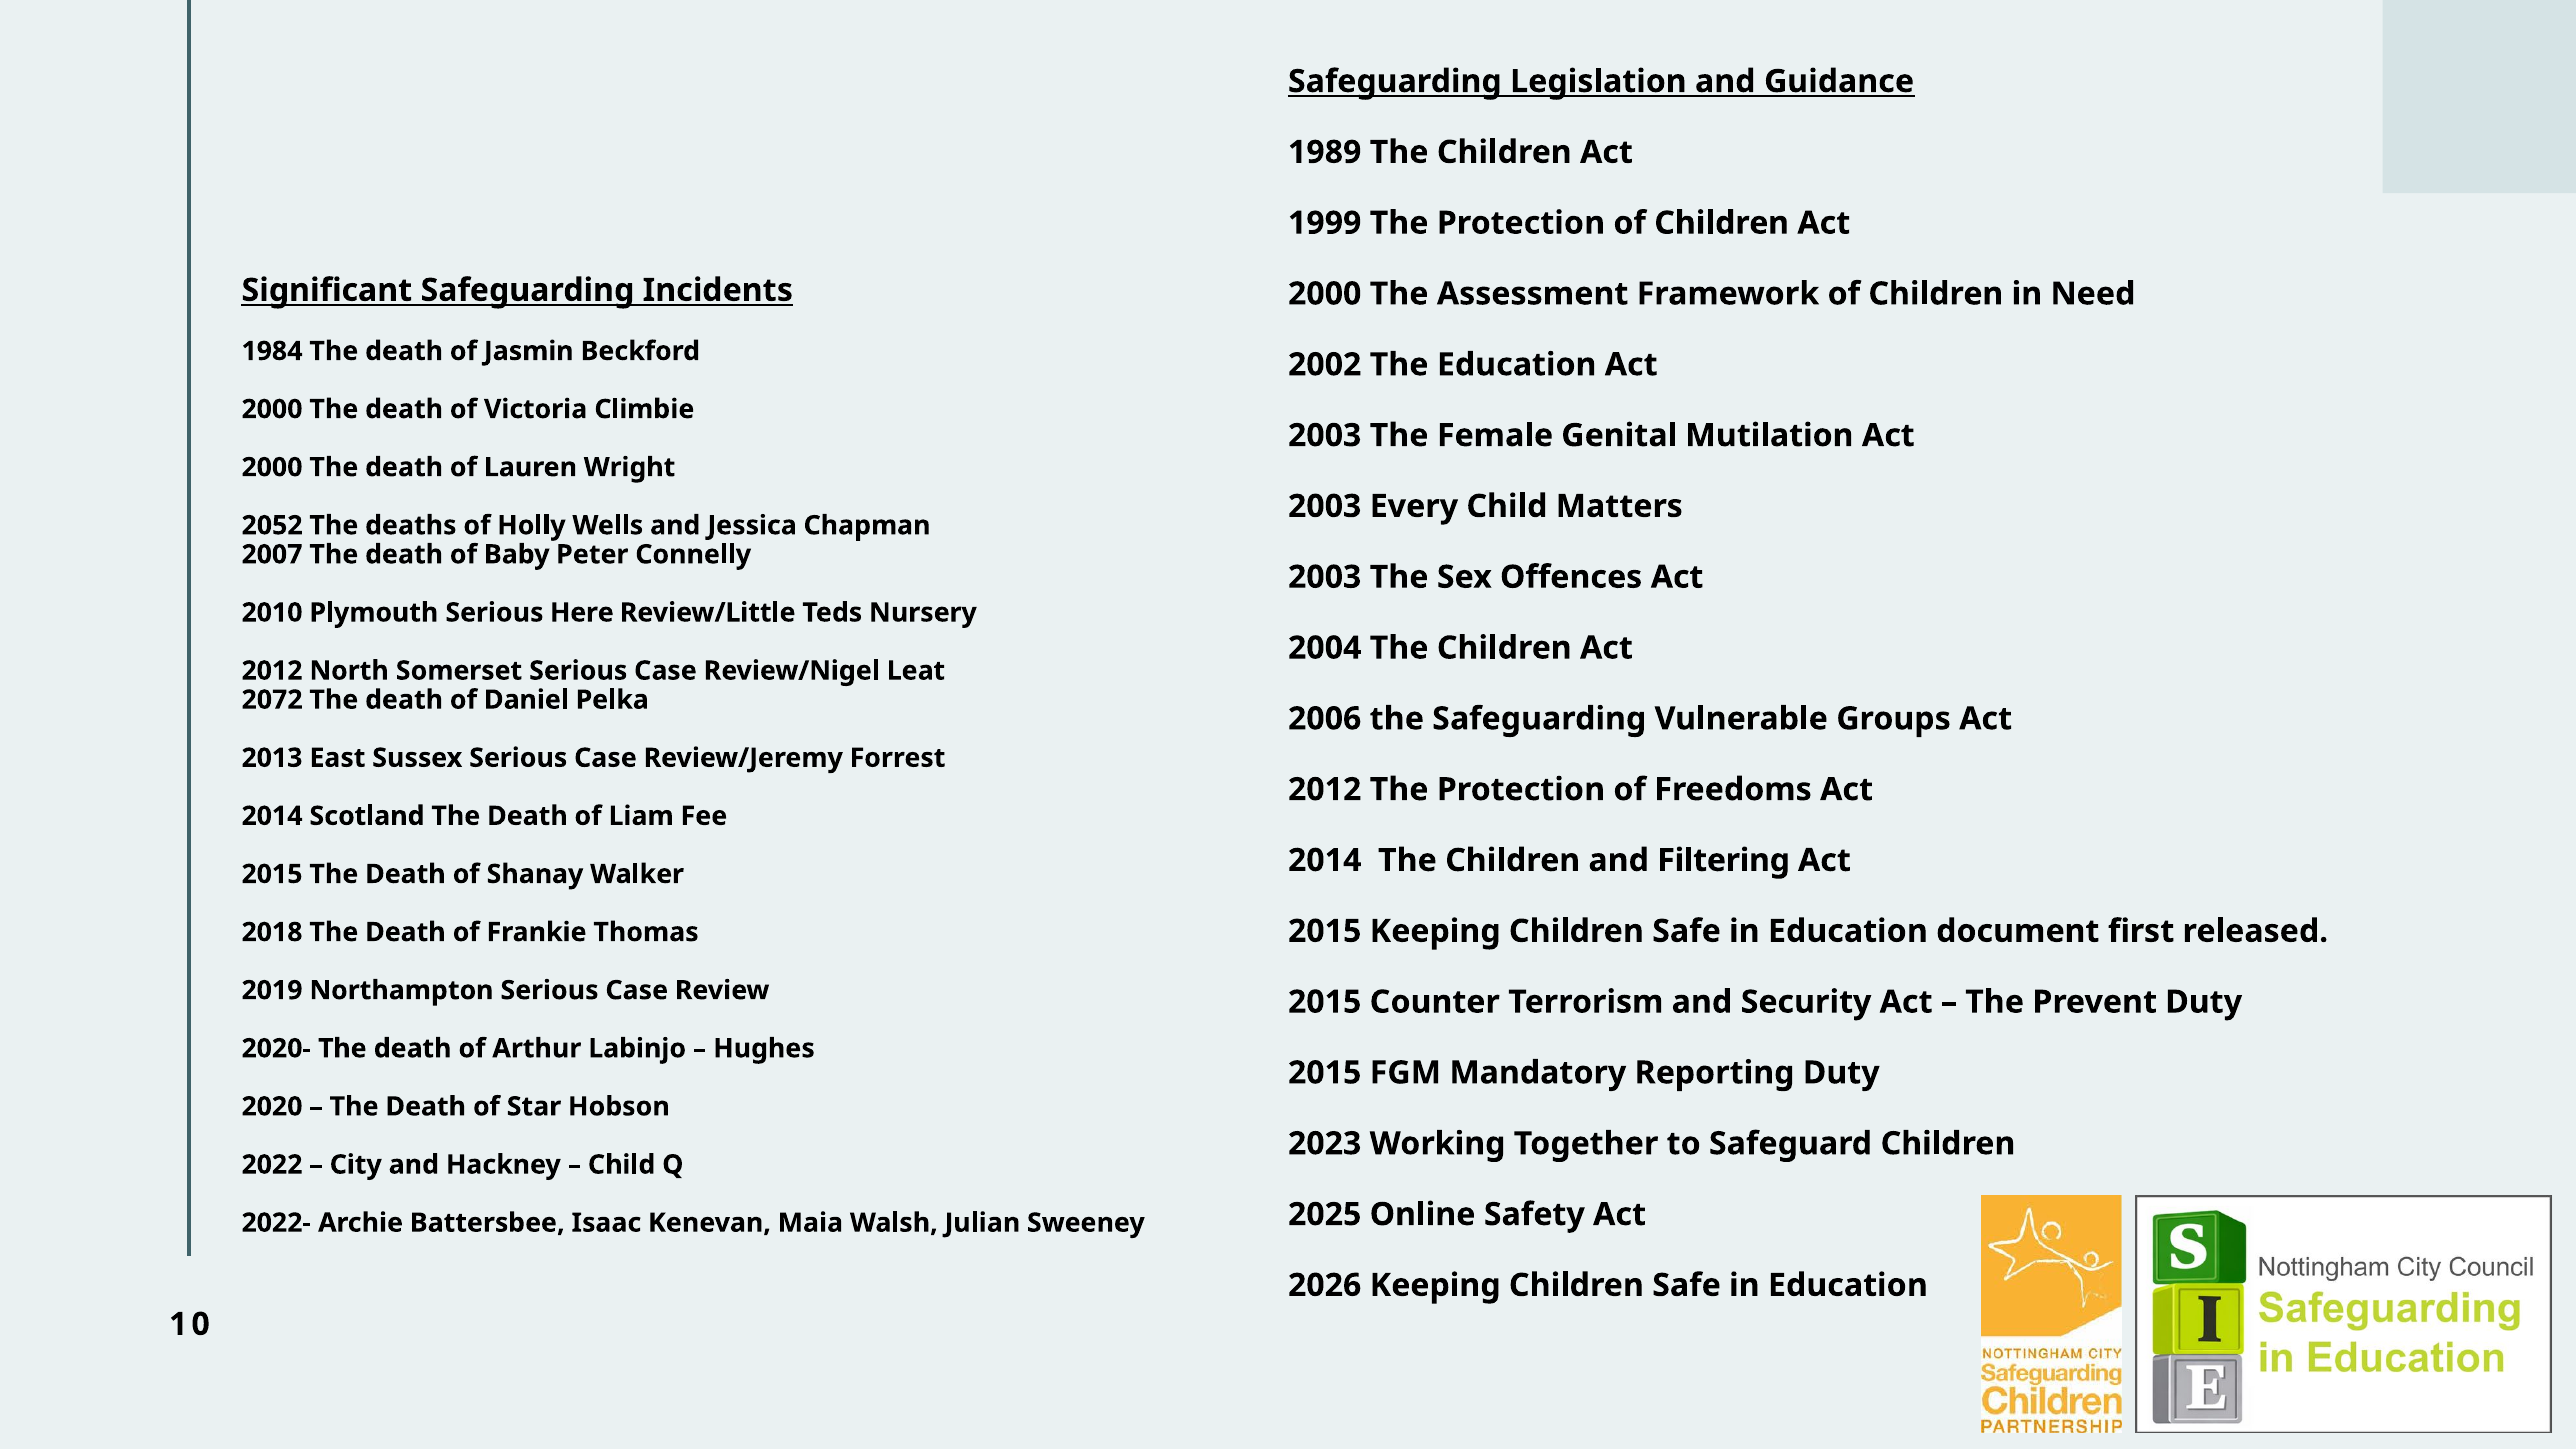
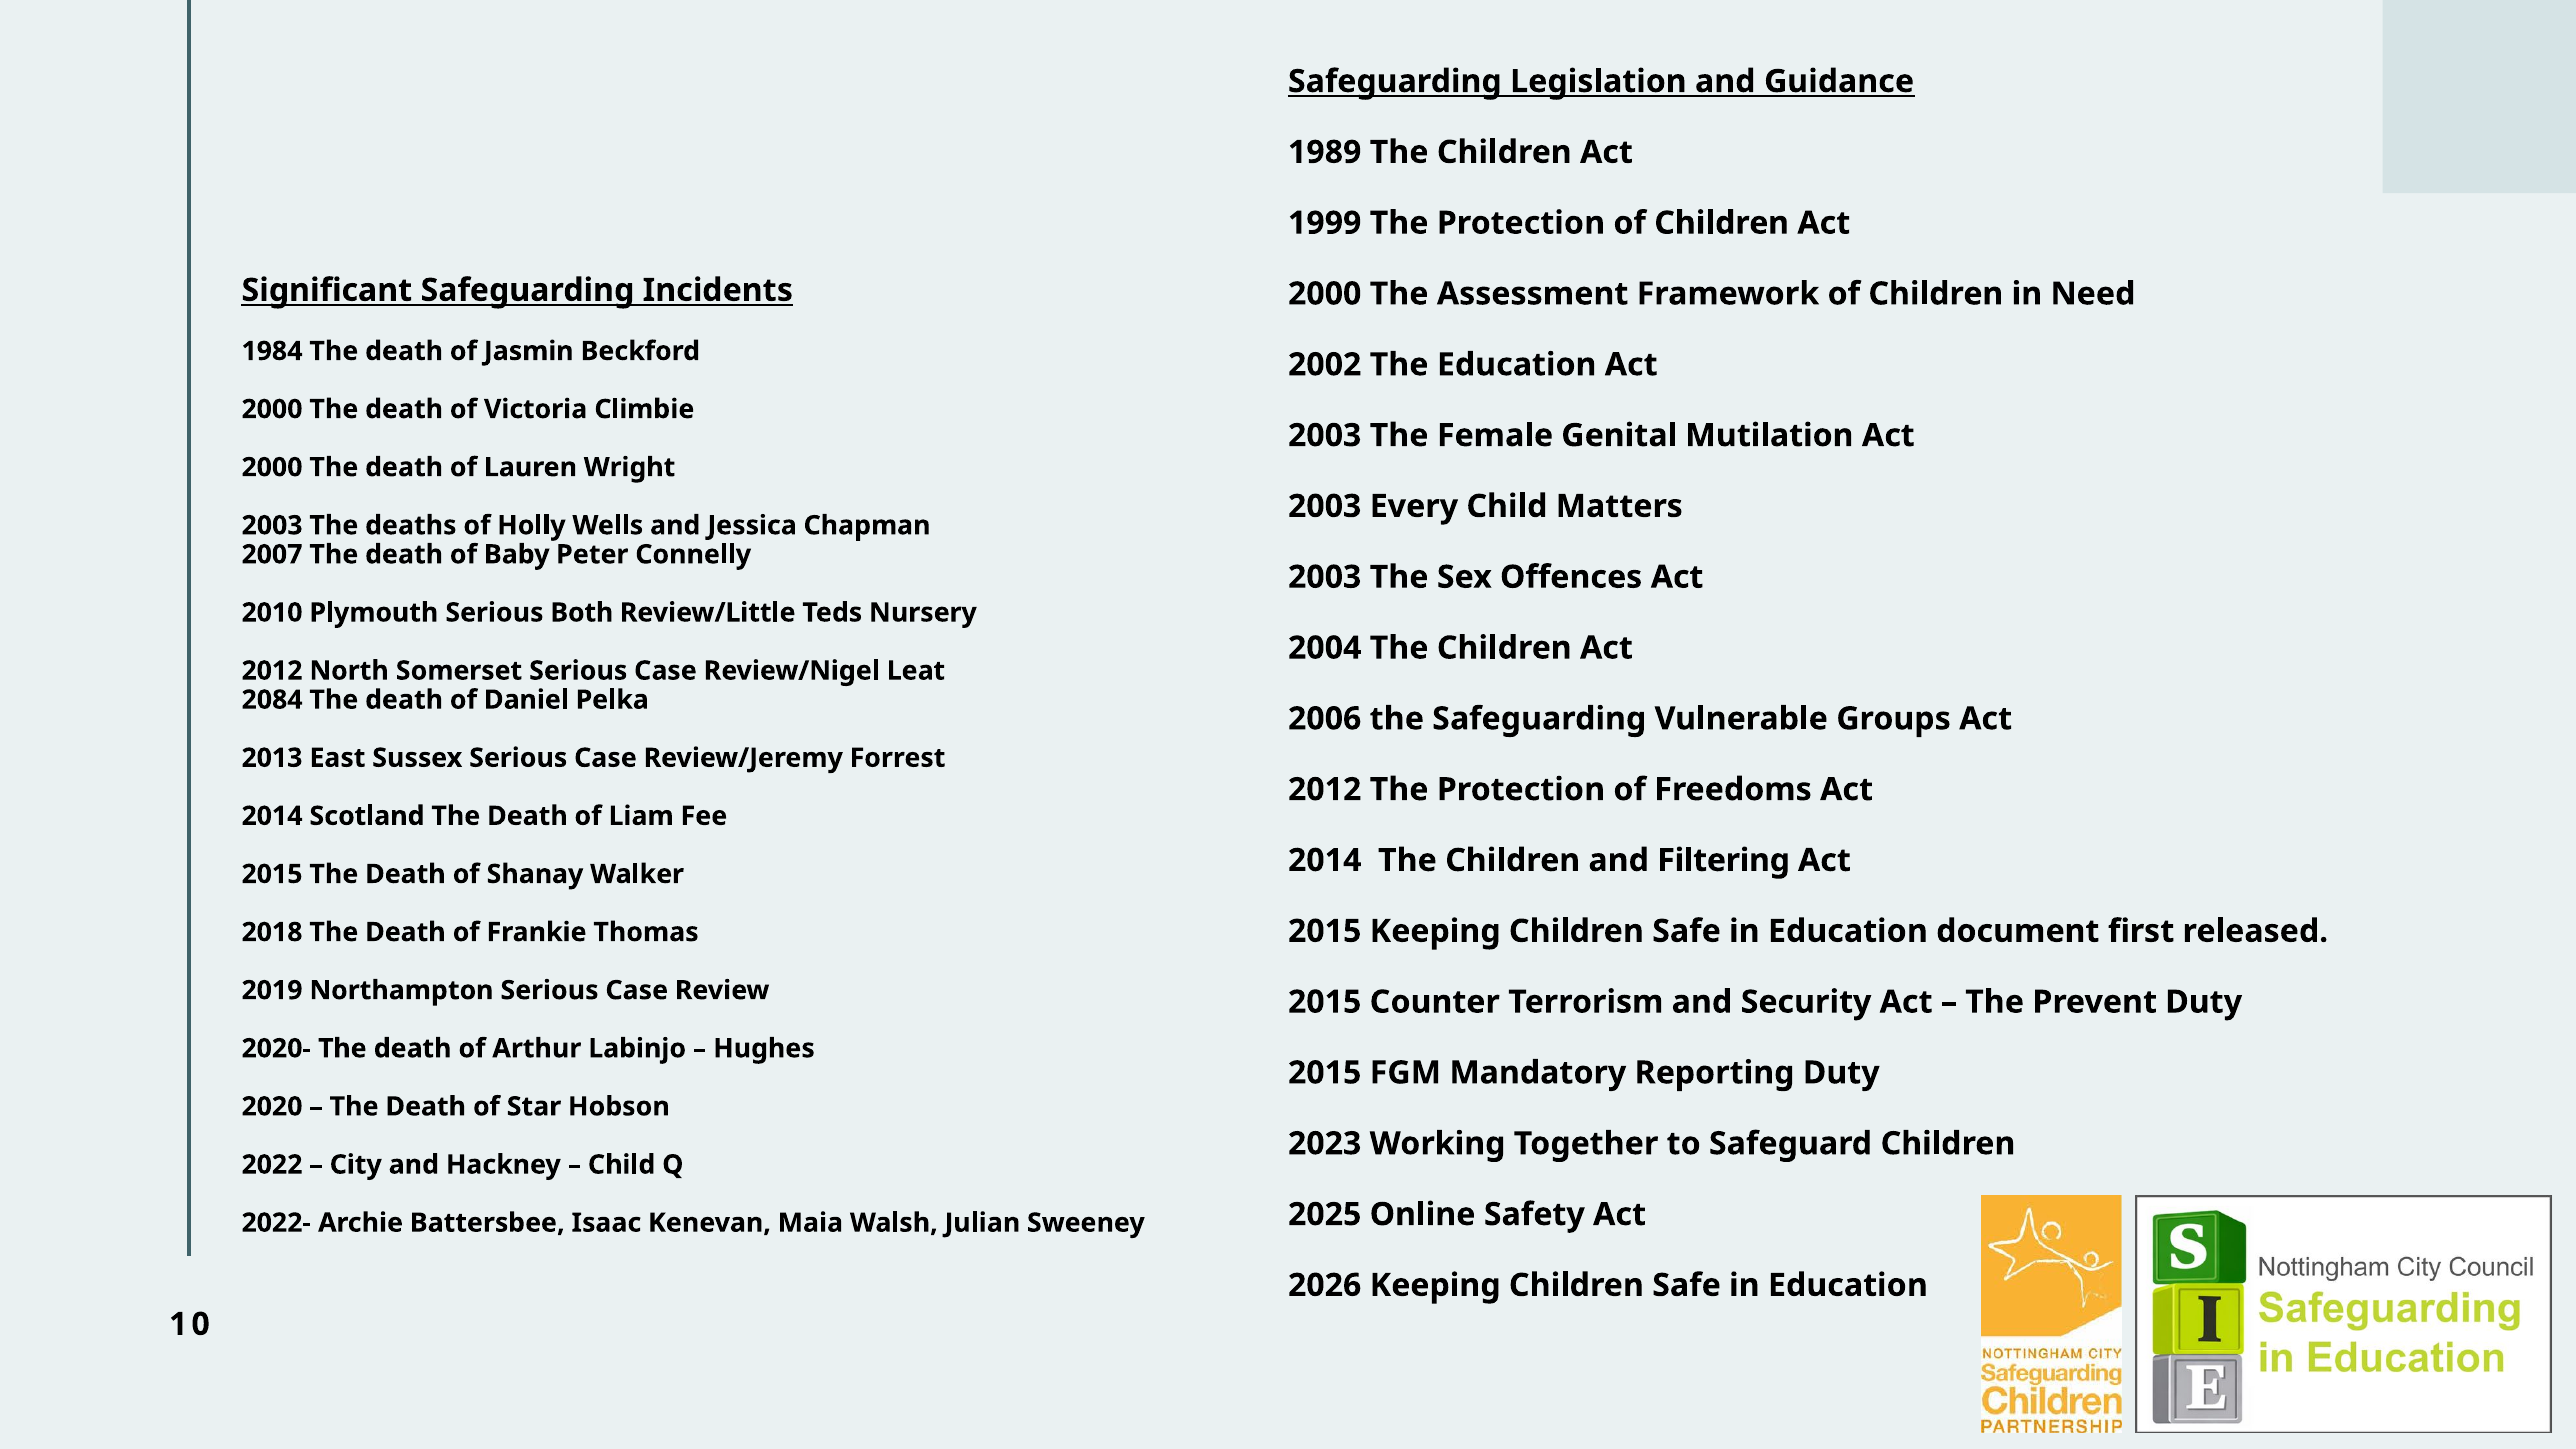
2052 at (272, 525): 2052 -> 2003
Here: Here -> Both
2072: 2072 -> 2084
